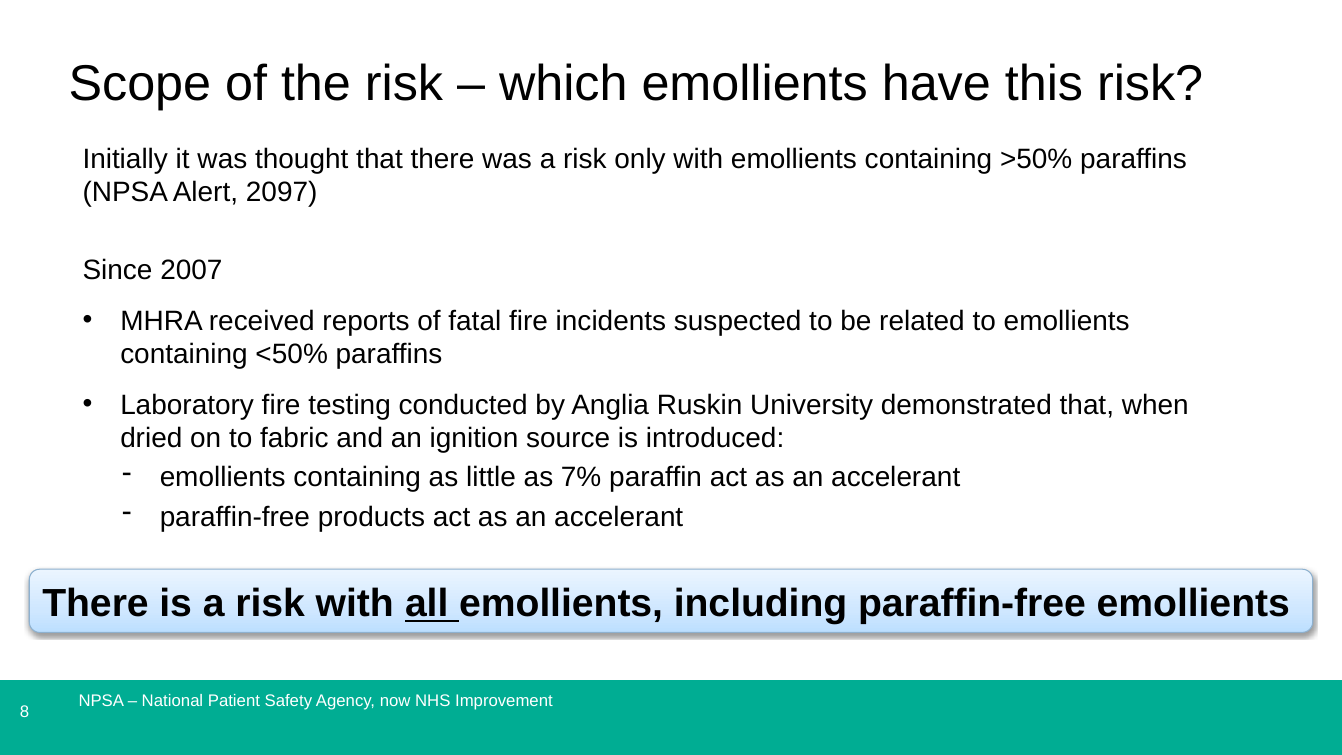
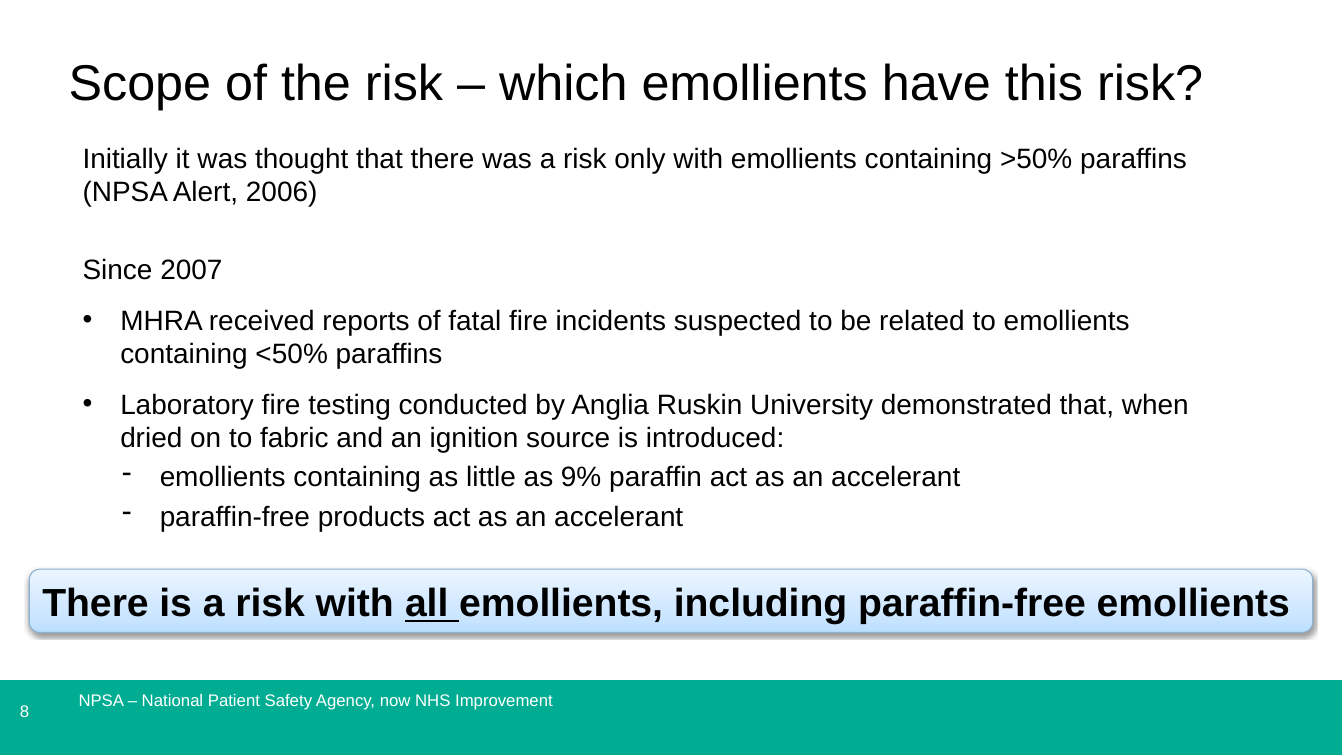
2097: 2097 -> 2006
7%: 7% -> 9%
